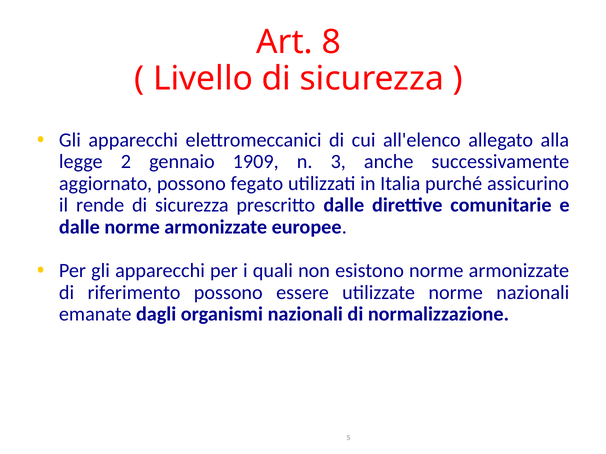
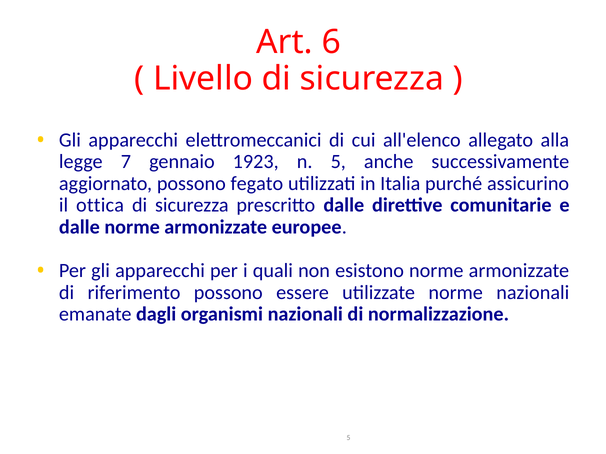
8: 8 -> 6
2: 2 -> 7
1909: 1909 -> 1923
n 3: 3 -> 5
rende: rende -> ottica
